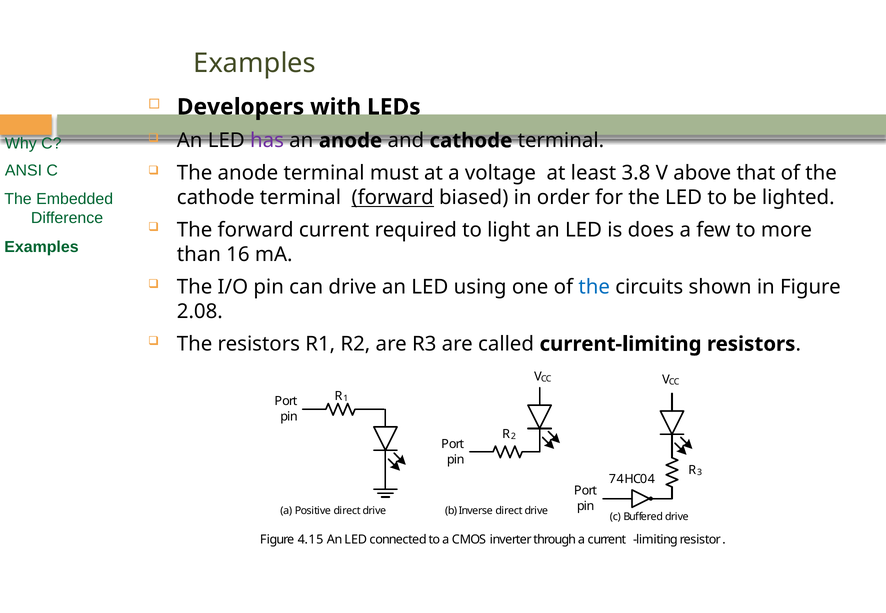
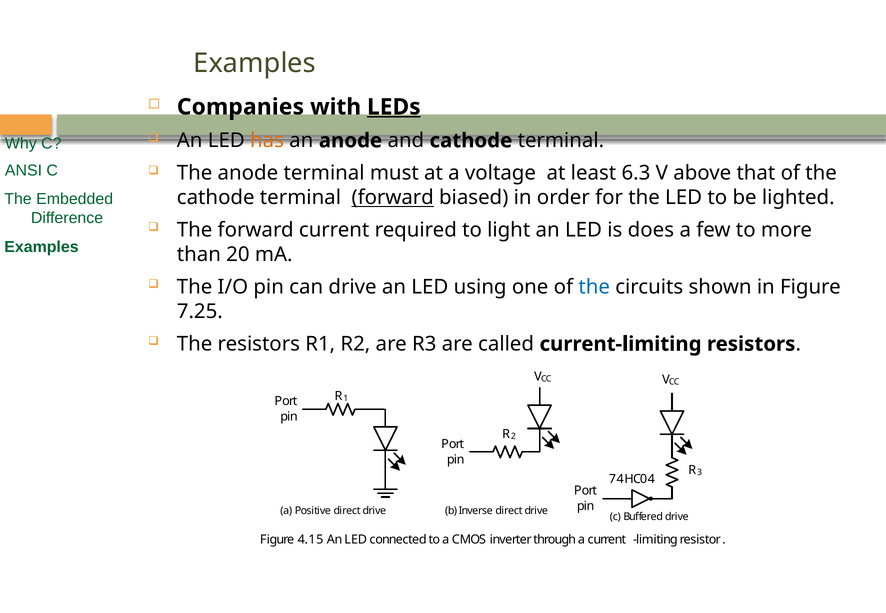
Developers: Developers -> Companies
LEDs underline: none -> present
has colour: purple -> orange
3.8: 3.8 -> 6.3
16: 16 -> 20
2.08: 2.08 -> 7.25
